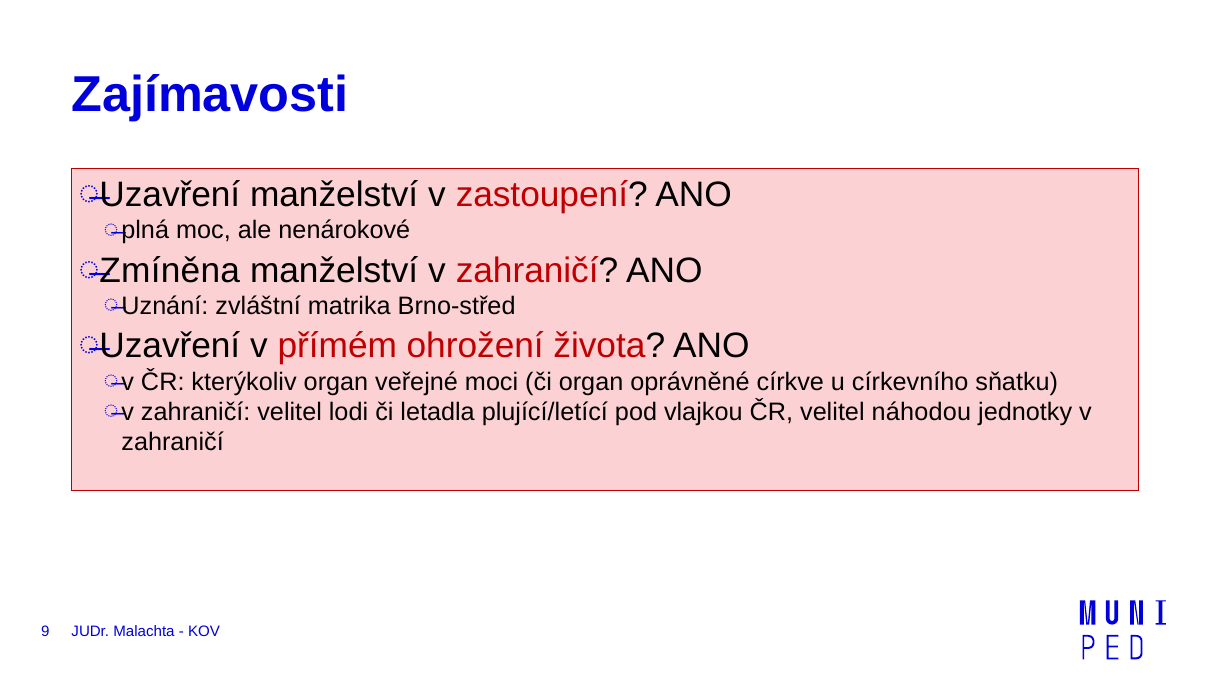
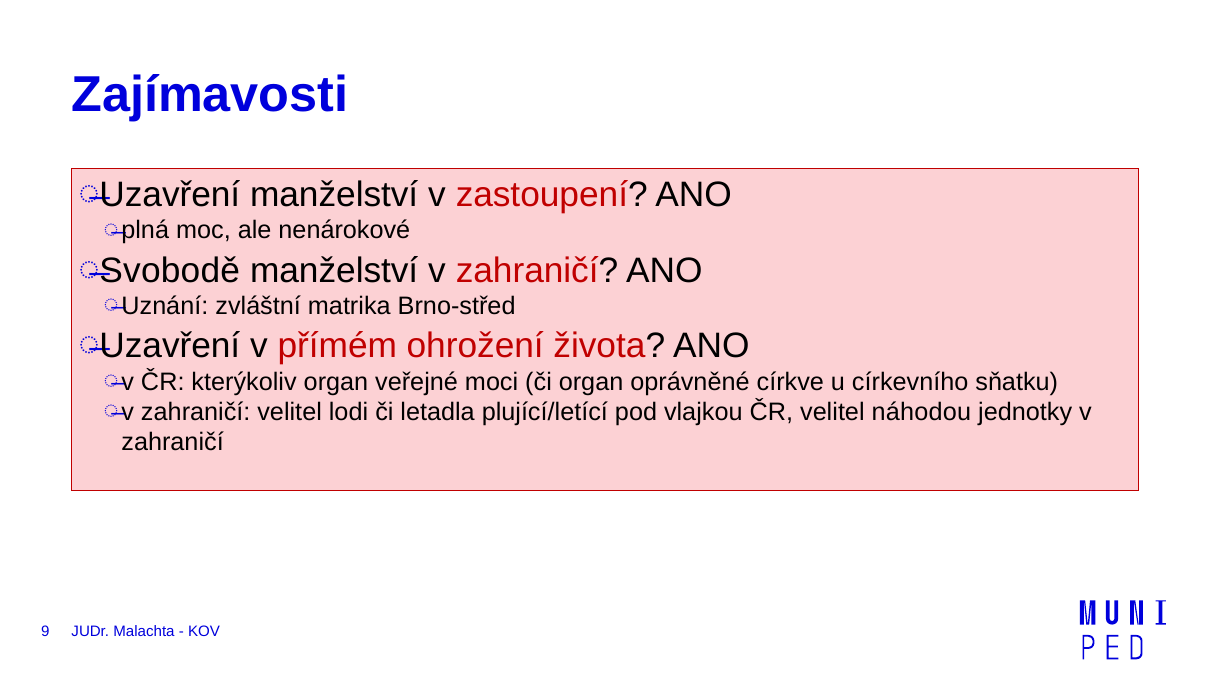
Zmíněna: Zmíněna -> Svobodě
